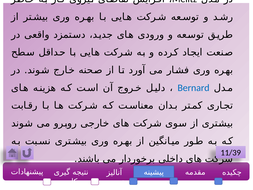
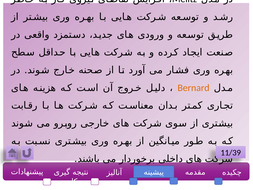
Bernard colour: blue -> orange
